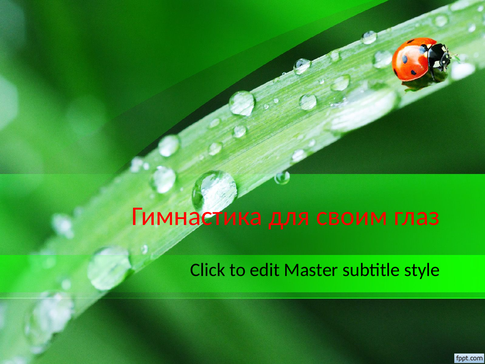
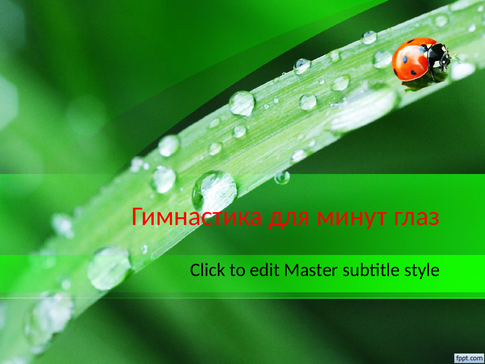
своим: своим -> минут
